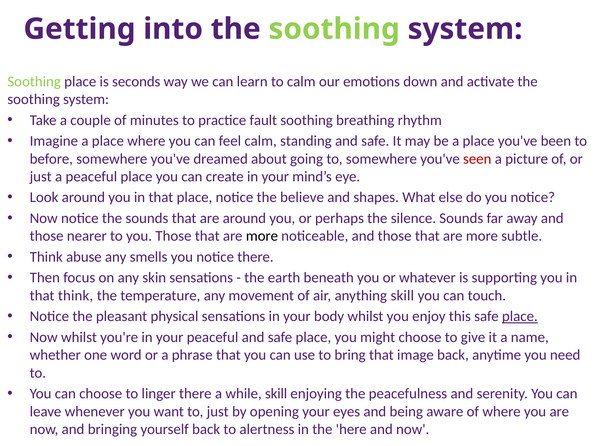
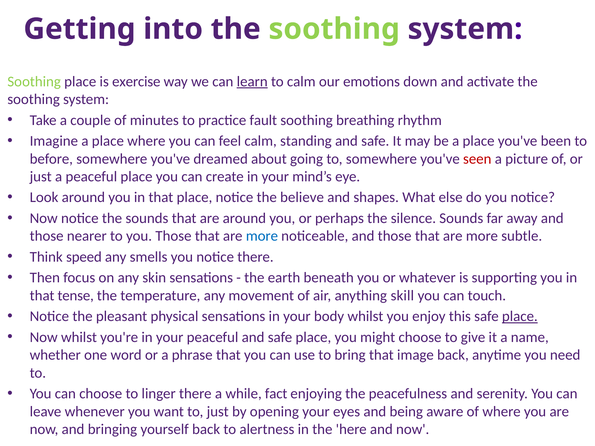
seconds: seconds -> exercise
learn underline: none -> present
more at (262, 236) colour: black -> blue
abuse: abuse -> speed
that think: think -> tense
while skill: skill -> fact
